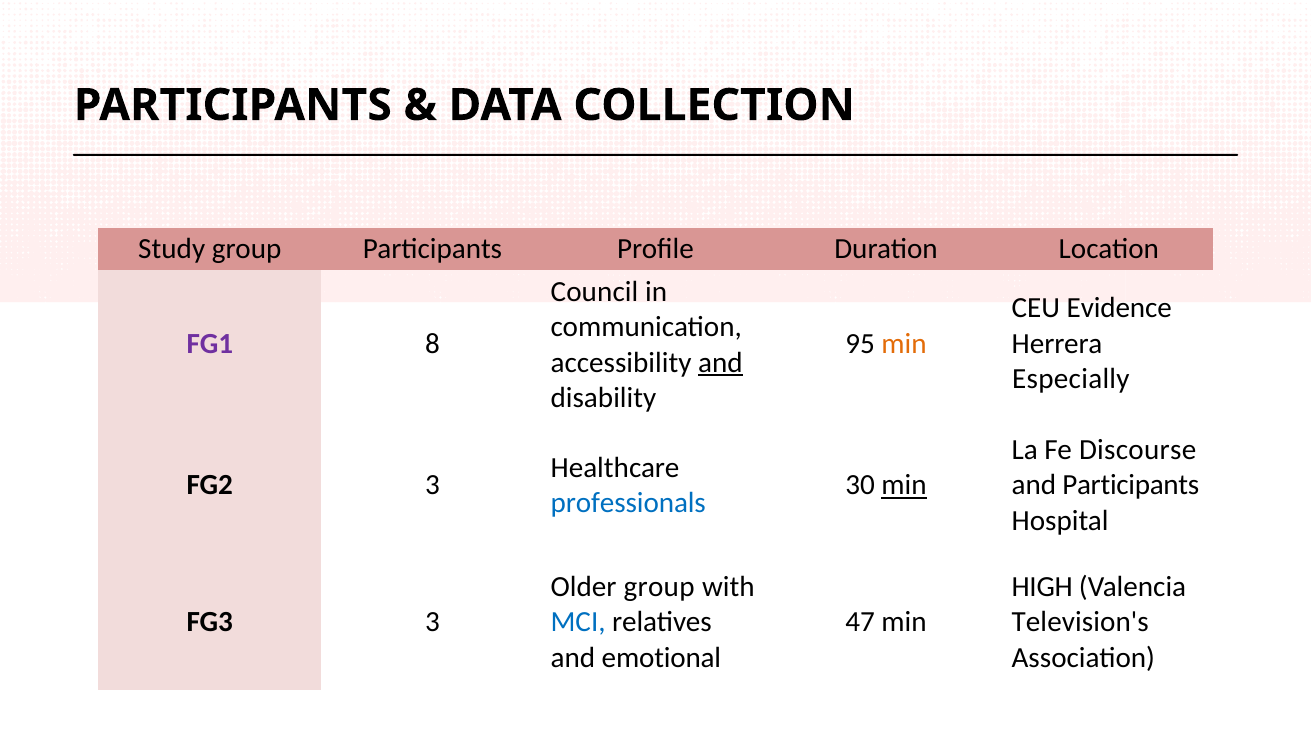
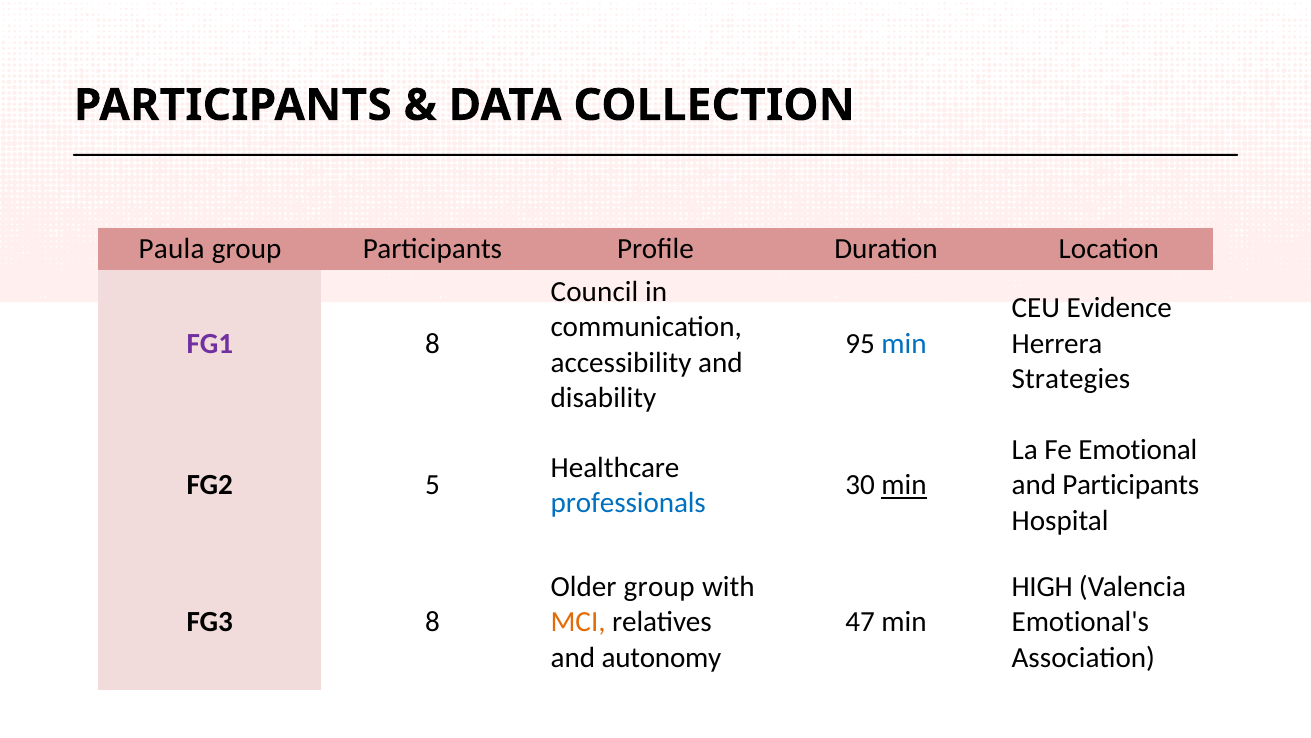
Study: Study -> Paula
min at (904, 343) colour: orange -> blue
and at (720, 362) underline: present -> none
Especially: Especially -> Strategies
Discourse: Discourse -> Emotional
FG2 3: 3 -> 5
FG3 3: 3 -> 8
MCI colour: blue -> orange
Television's: Television's -> Emotional's
emotional: emotional -> autonomy
